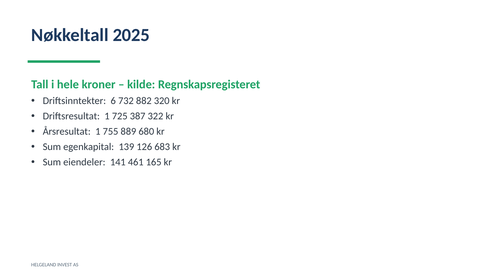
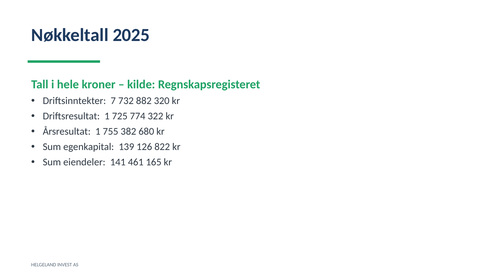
6: 6 -> 7
387: 387 -> 774
889: 889 -> 382
683: 683 -> 822
